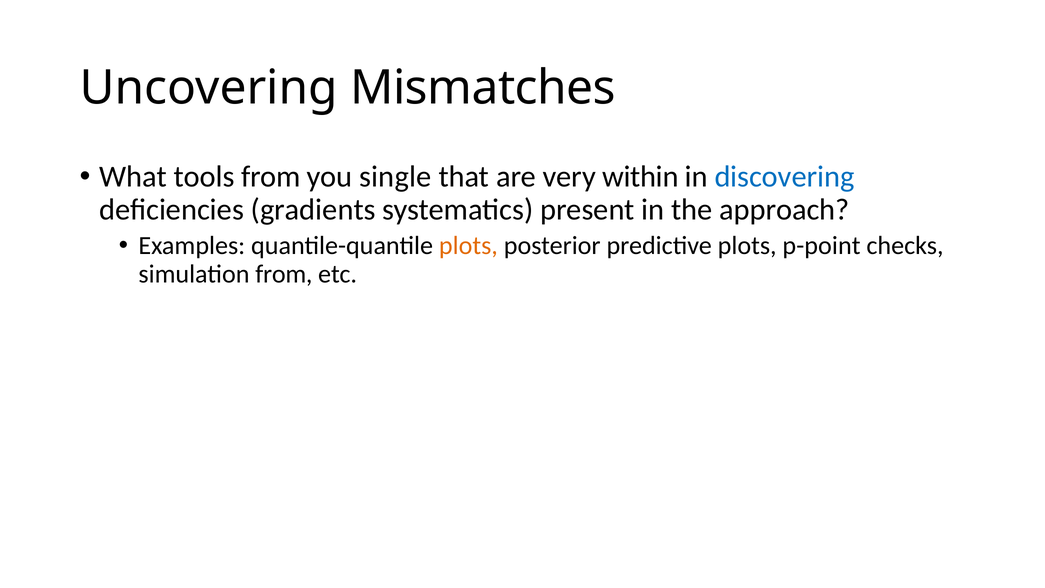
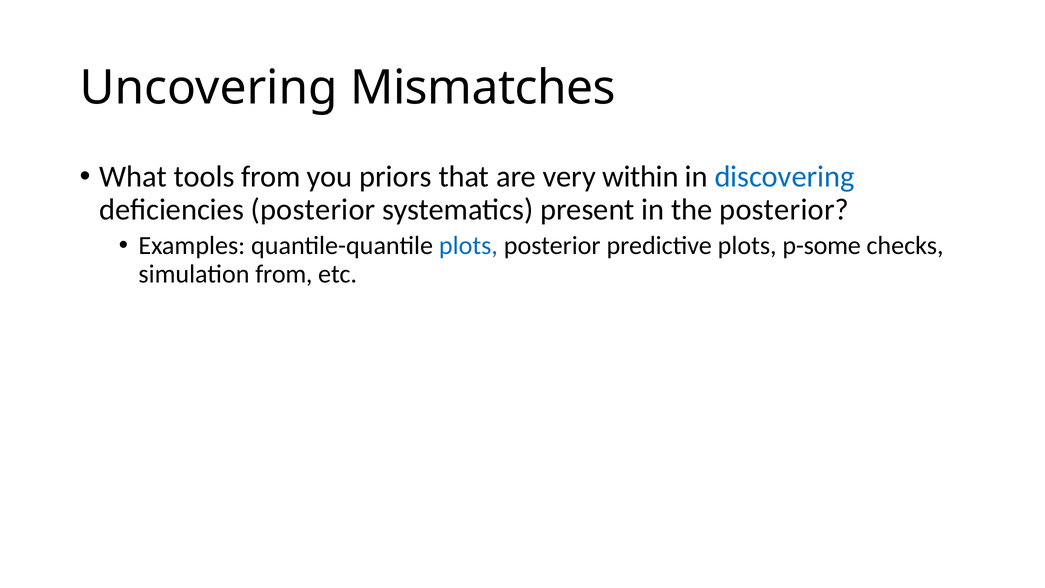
single: single -> priors
deficiencies gradients: gradients -> posterior
the approach: approach -> posterior
plots at (468, 246) colour: orange -> blue
p-point: p-point -> p-some
